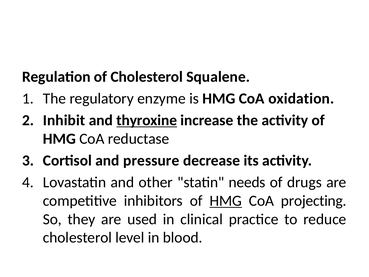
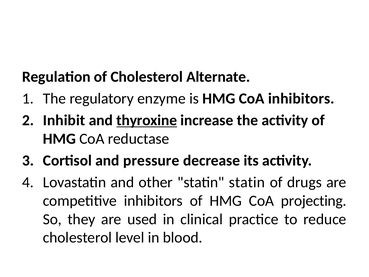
Squalene: Squalene -> Alternate
CoA oxidation: oxidation -> inhibitors
statin needs: needs -> statin
HMG at (226, 201) underline: present -> none
